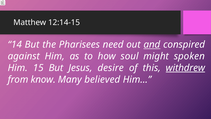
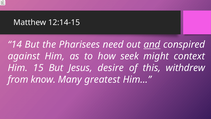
soul: soul -> seek
spoken: spoken -> context
withdrew underline: present -> none
believed: believed -> greatest
